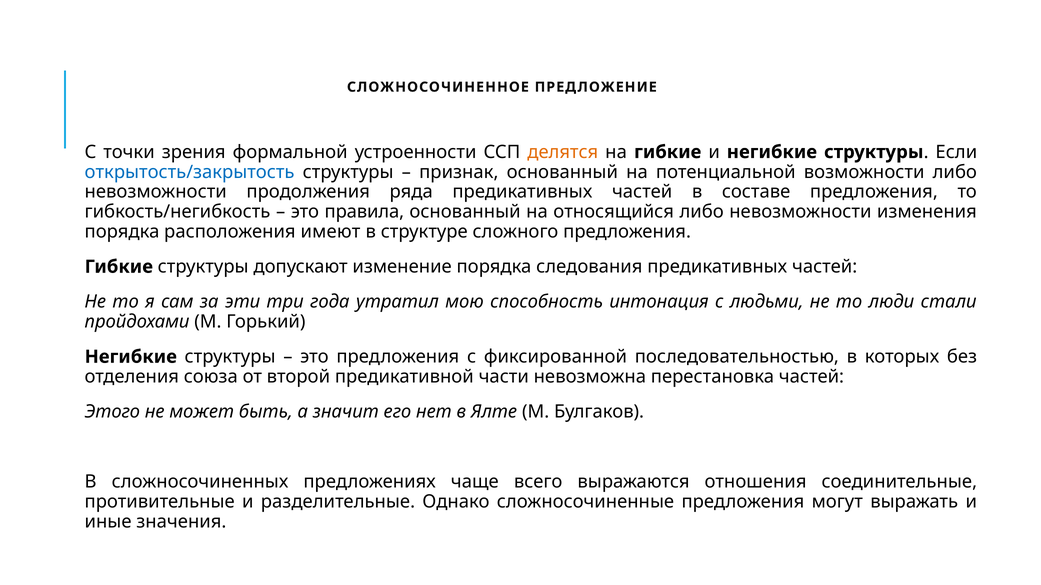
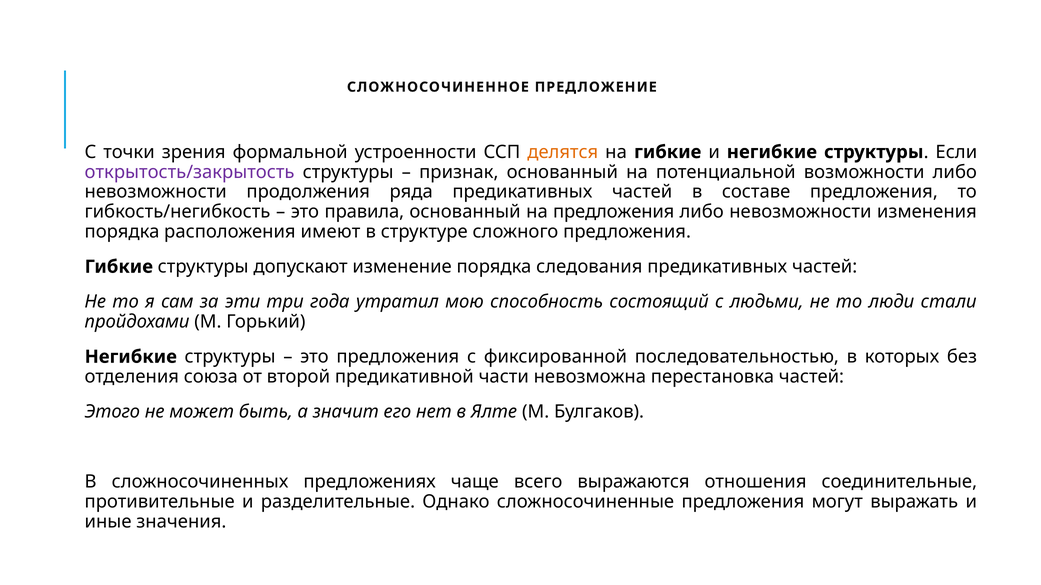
открытость/закрытость colour: blue -> purple
на относящийся: относящийся -> предложения
интонация: интонация -> состоящий
